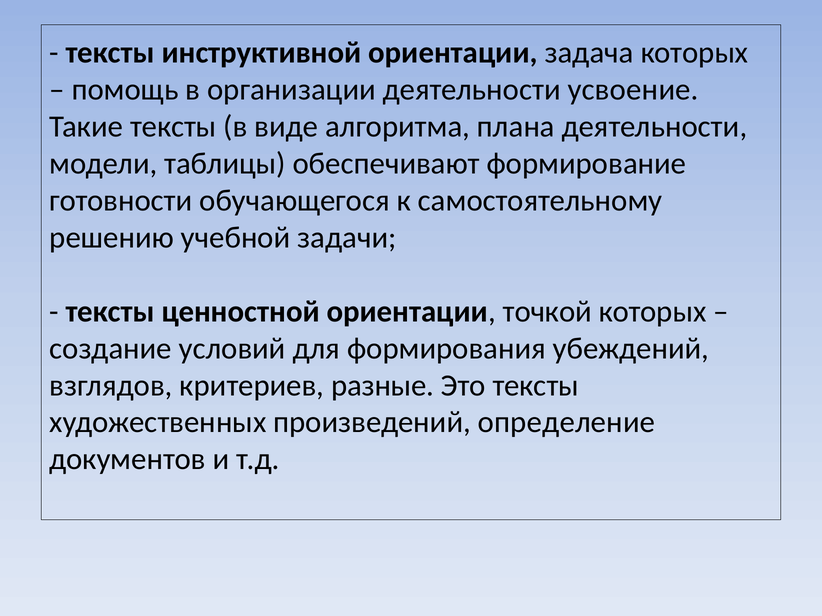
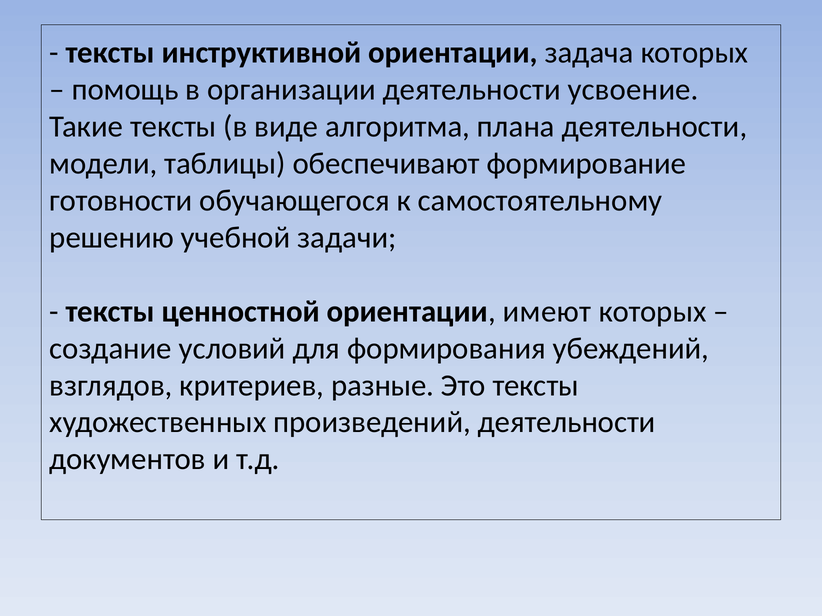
точкой: точкой -> имеют
произведений определение: определение -> деятельности
